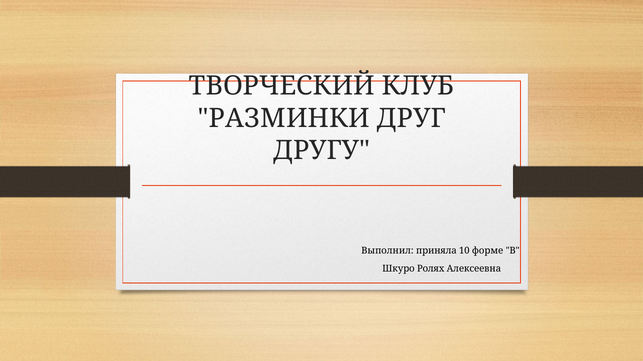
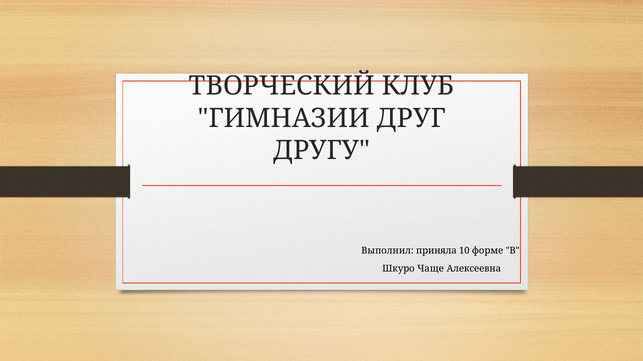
РАЗМИНКИ: РАЗМИНКИ -> ГИМНАЗИИ
Ролях: Ролях -> Чаще
